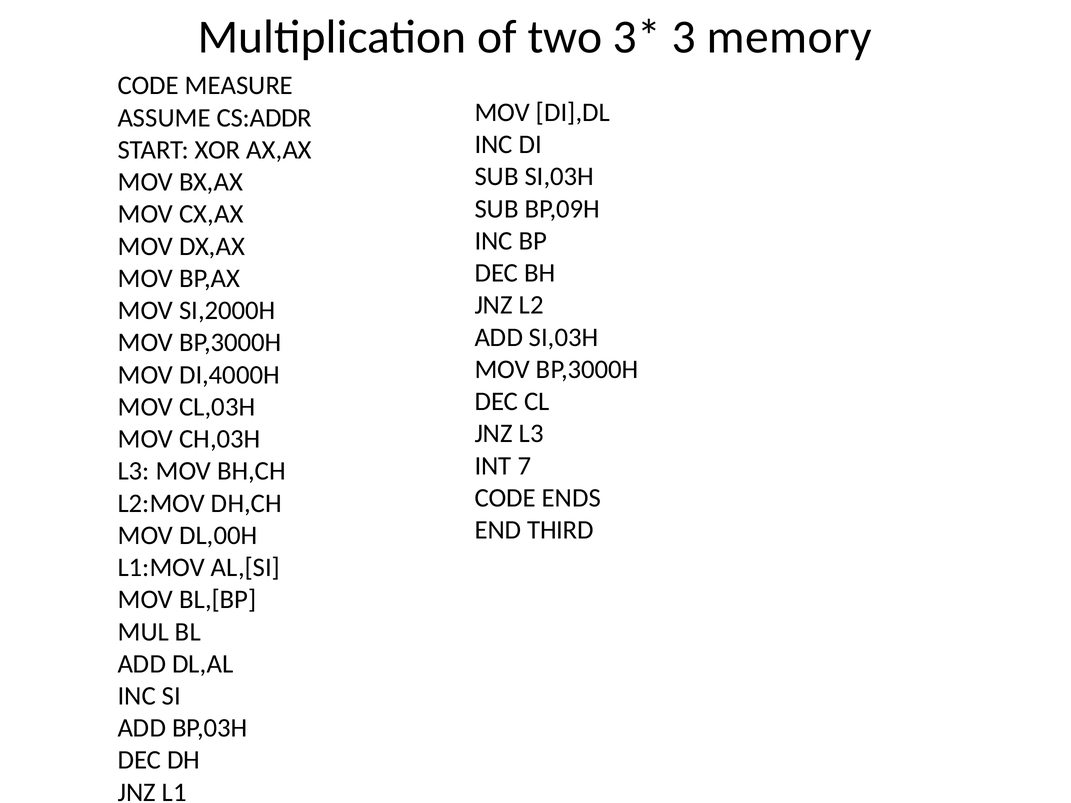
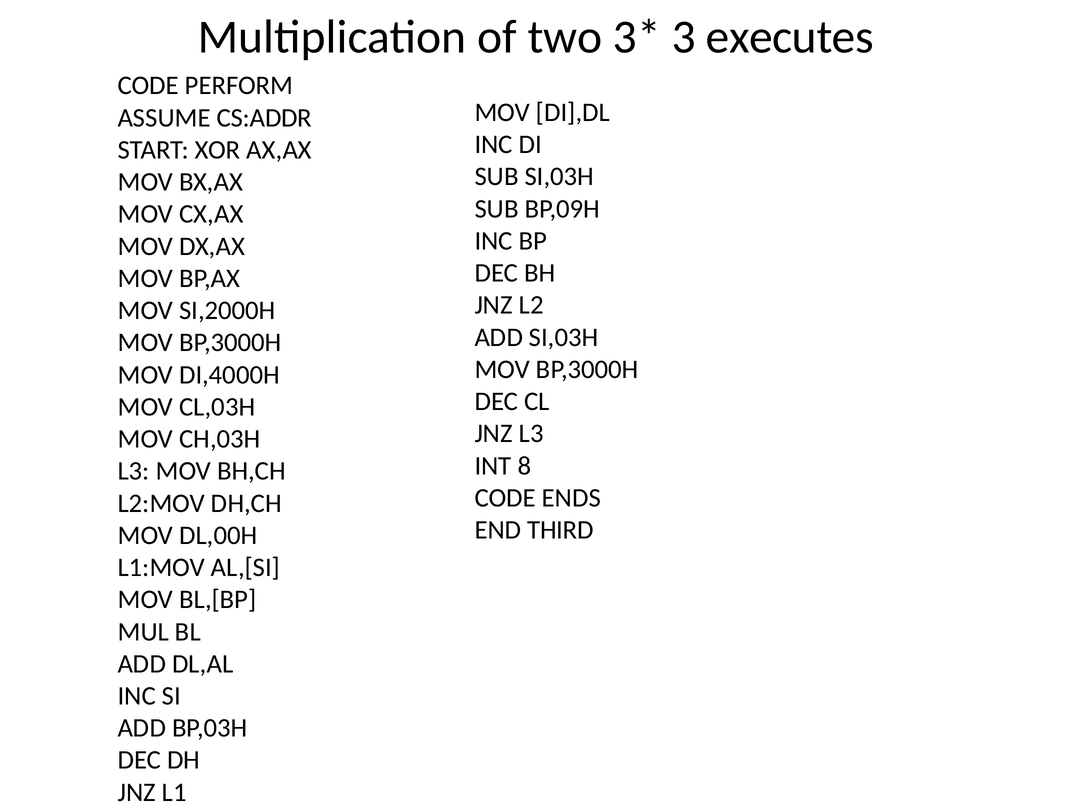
memory: memory -> executes
MEASURE: MEASURE -> PERFORM
7: 7 -> 8
